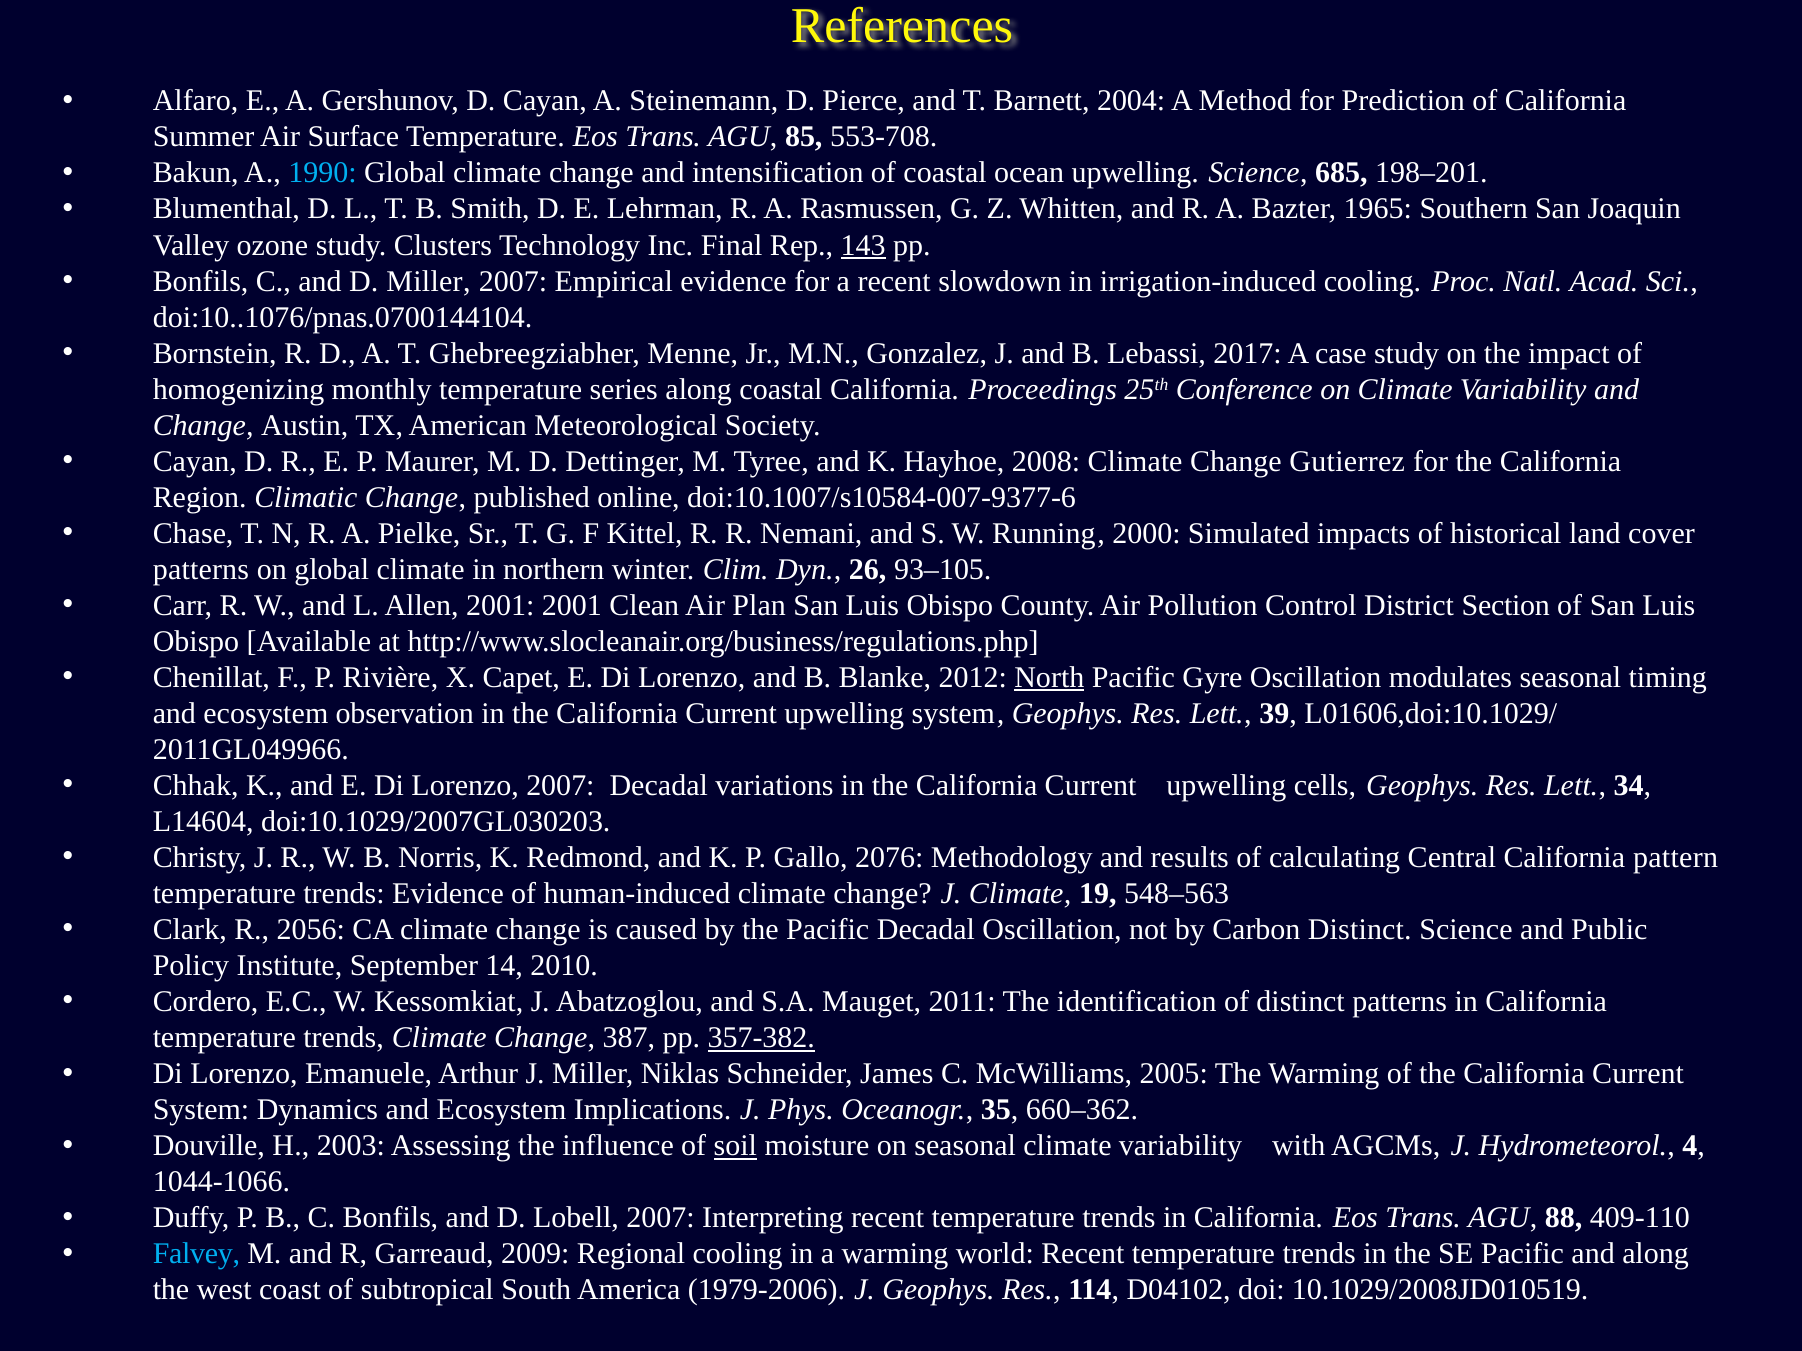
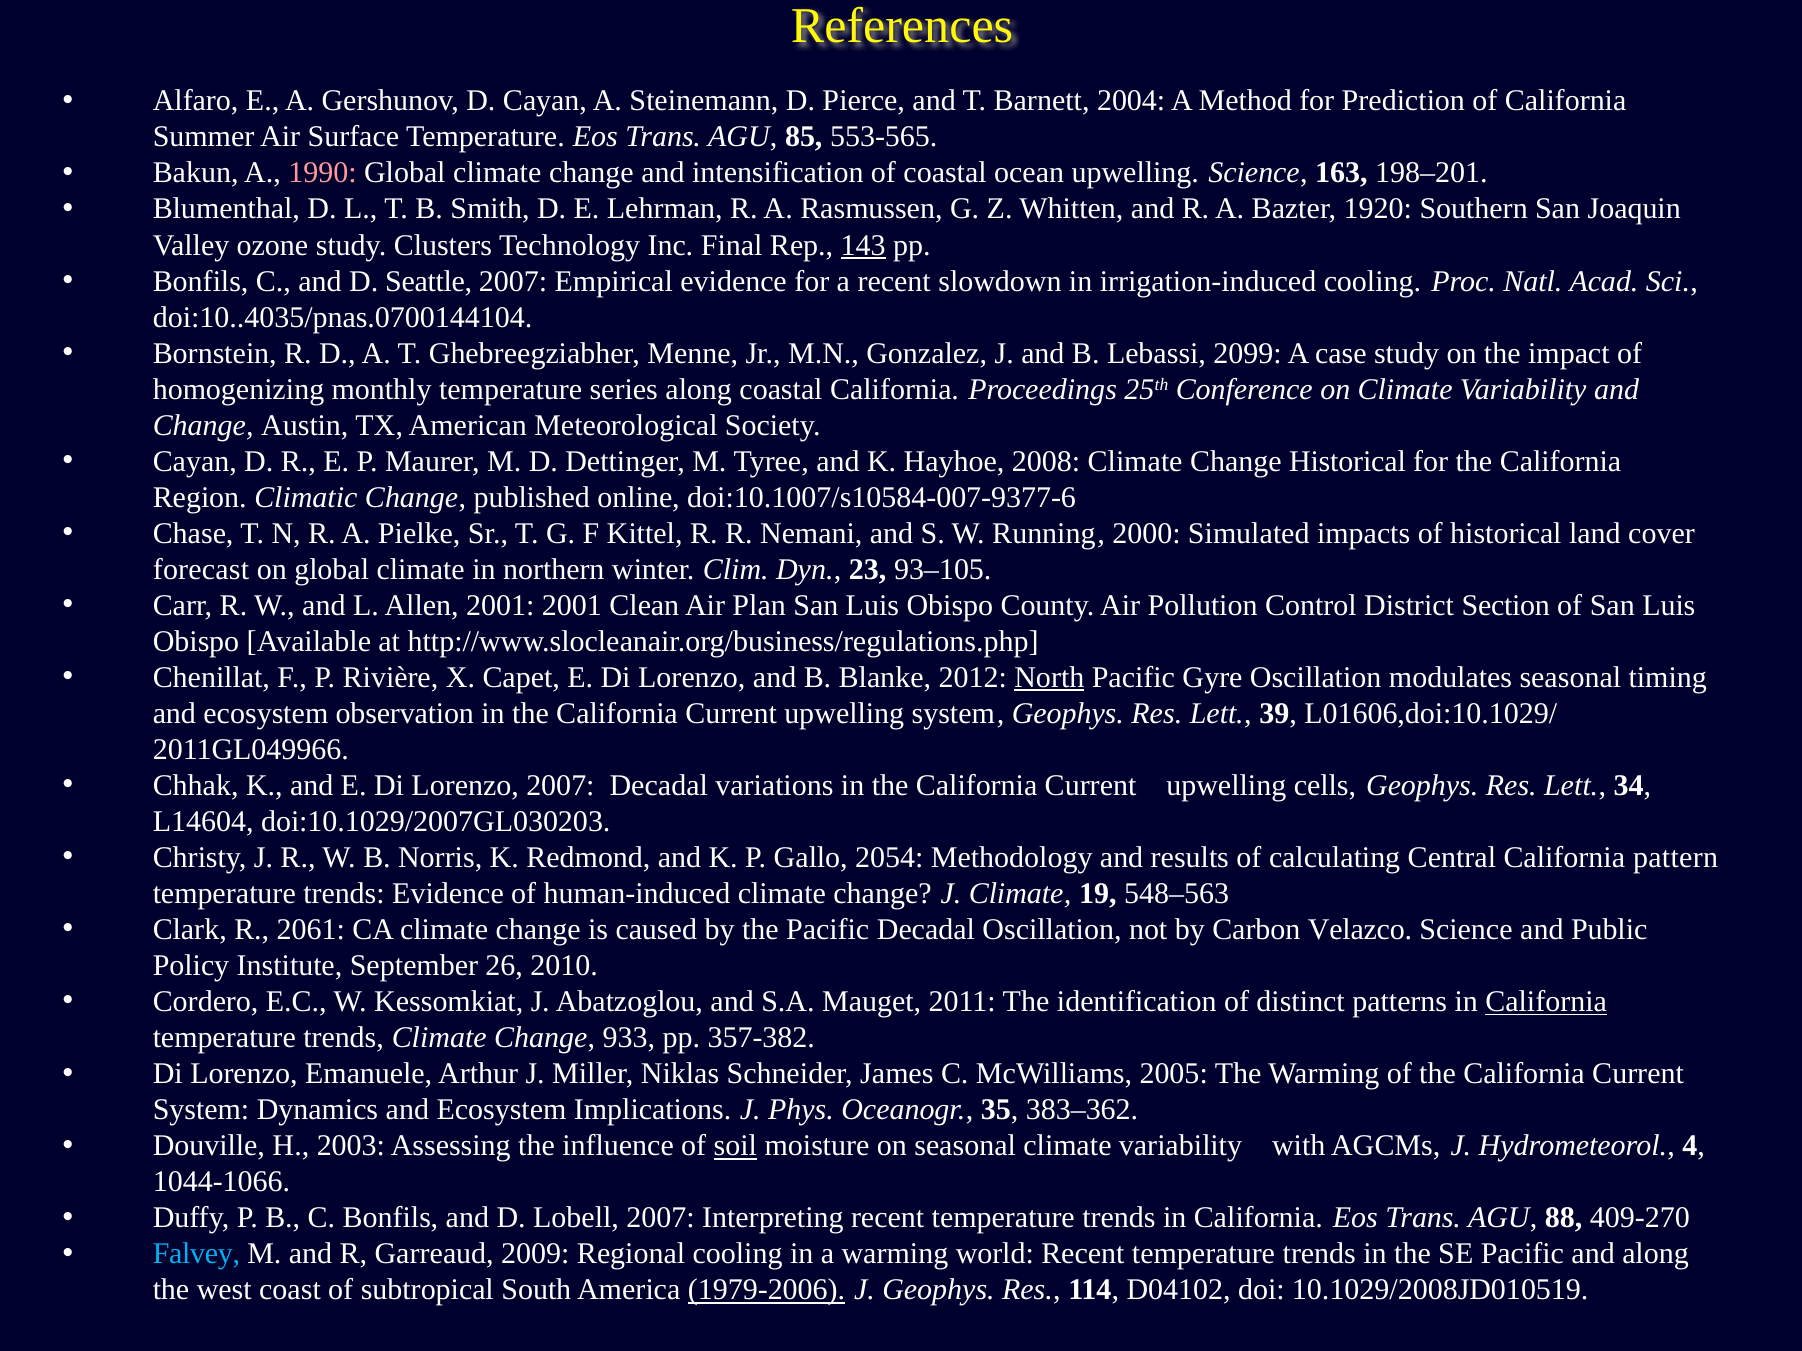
553-708: 553-708 -> 553-565
1990 colour: light blue -> pink
685: 685 -> 163
1965: 1965 -> 1920
D Miller: Miller -> Seattle
doi:10..1076/pnas.0700144104: doi:10..1076/pnas.0700144104 -> doi:10..4035/pnas.0700144104
2017: 2017 -> 2099
Change Gutierrez: Gutierrez -> Historical
patterns at (201, 570): patterns -> forecast
26: 26 -> 23
2076: 2076 -> 2054
2056: 2056 -> 2061
Carbon Distinct: Distinct -> Velazco
14: 14 -> 26
California at (1546, 1002) underline: none -> present
387: 387 -> 933
357-382 underline: present -> none
660–362: 660–362 -> 383–362
409-110: 409-110 -> 409-270
1979-2006 underline: none -> present
